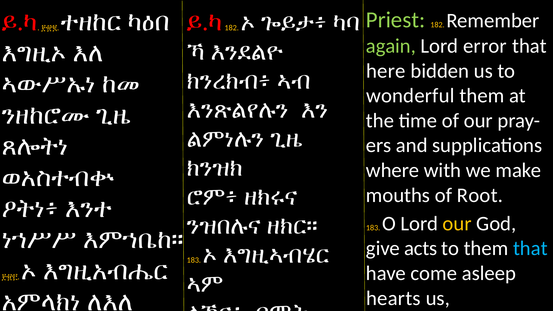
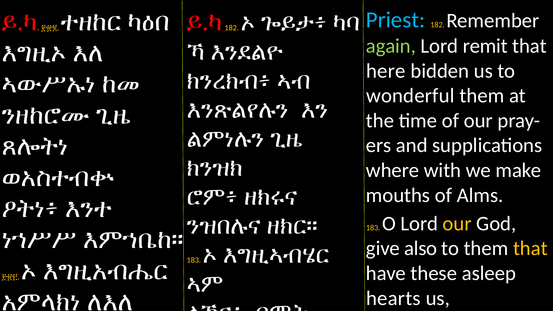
Priest colour: light green -> light blue
error: error -> remit
Root: Root -> Alms
acts: acts -> also
that at (530, 249) colour: light blue -> yellow
come: come -> these
